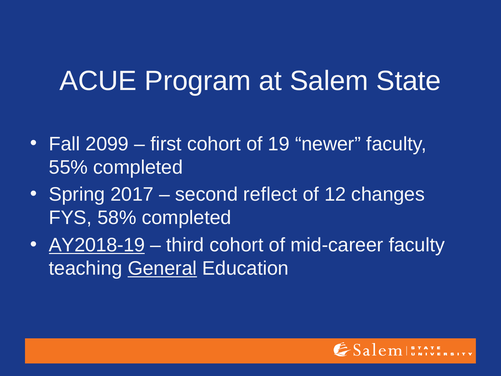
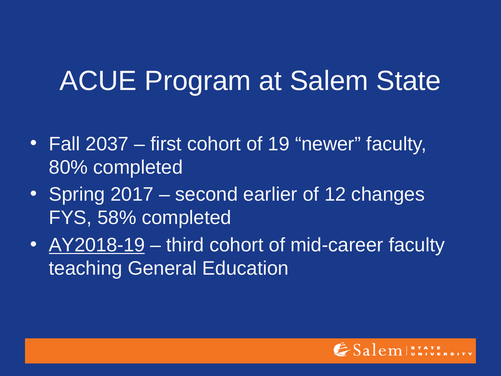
2099: 2099 -> 2037
55%: 55% -> 80%
reflect: reflect -> earlier
General underline: present -> none
